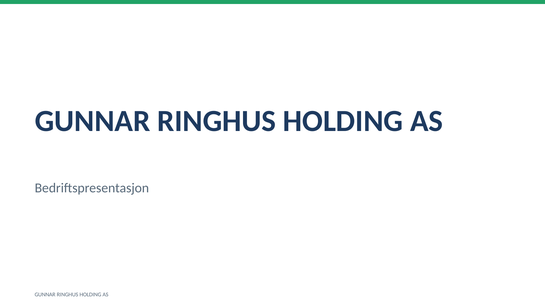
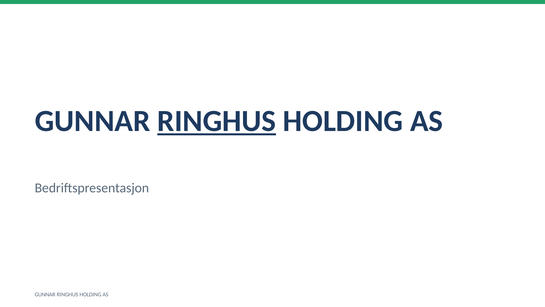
RINGHUS at (217, 121) underline: none -> present
